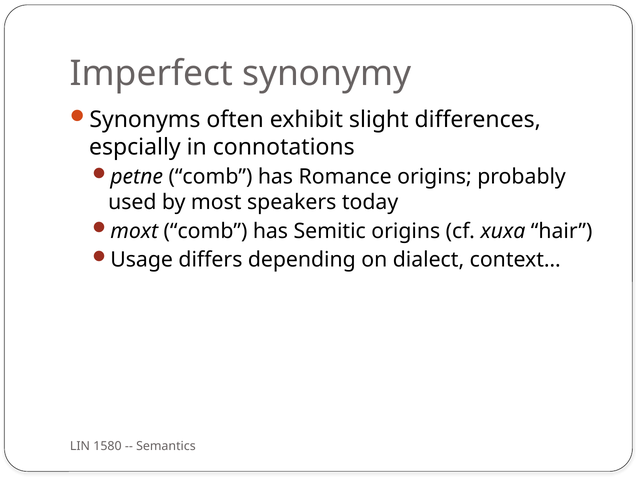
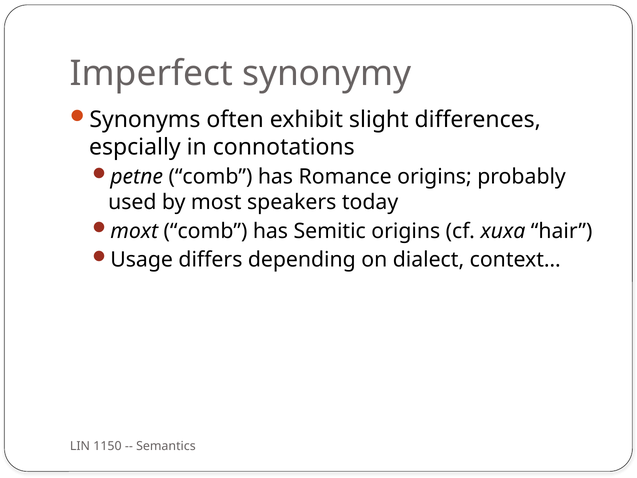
1580: 1580 -> 1150
